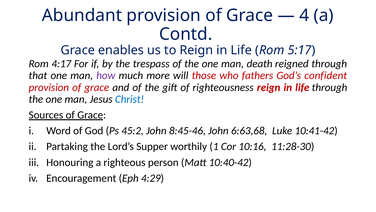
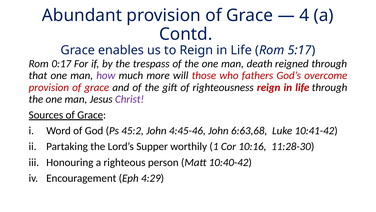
4:17: 4:17 -> 0:17
confident: confident -> overcome
Christ colour: blue -> purple
8:45-46: 8:45-46 -> 4:45-46
